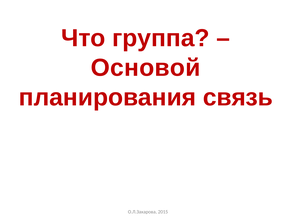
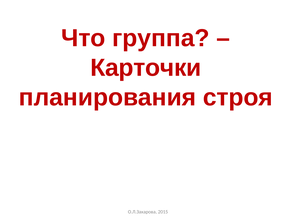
Основой: Основой -> Карточки
связь: связь -> строя
